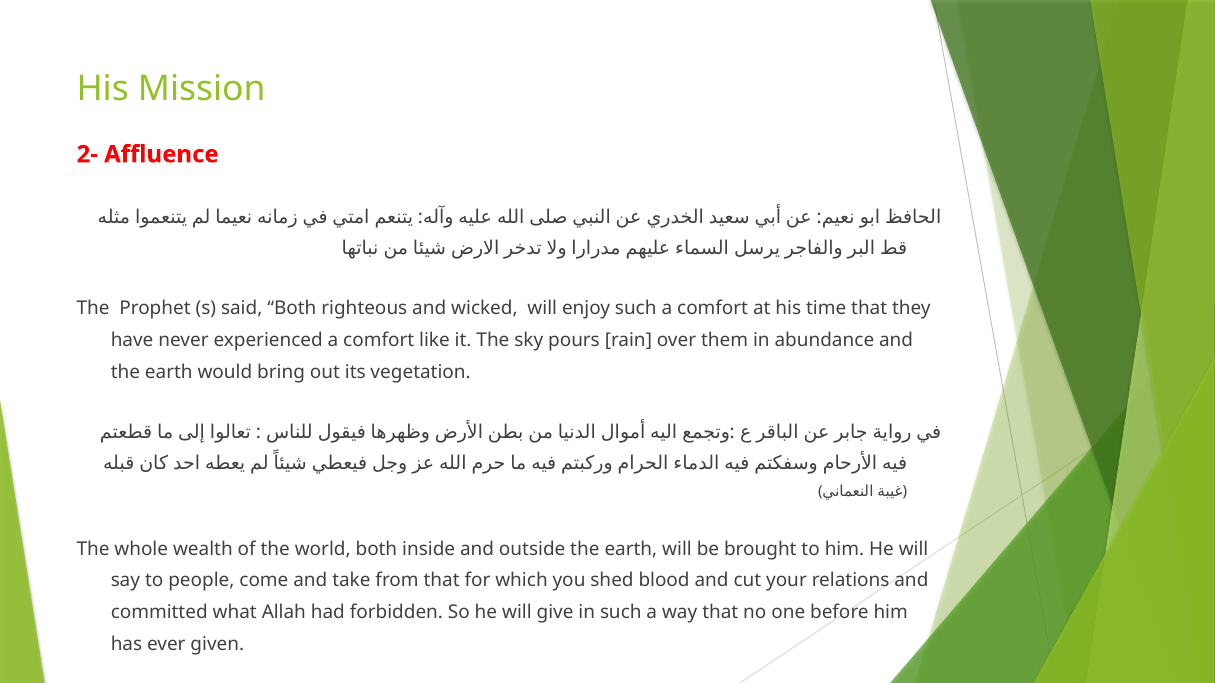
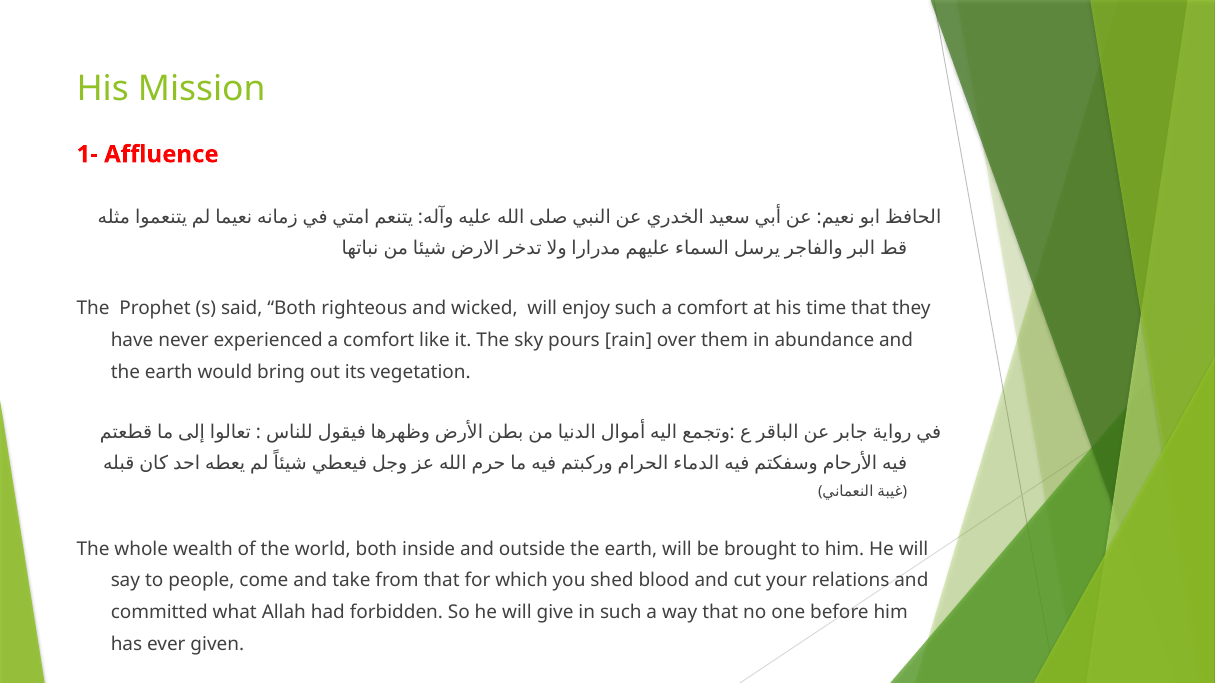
2-: 2- -> 1-
